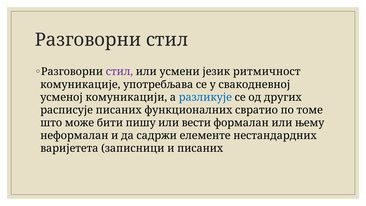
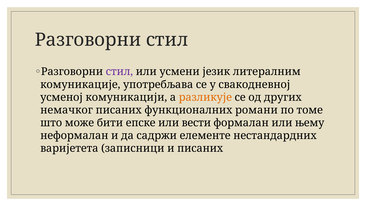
ритмичност: ритмичност -> литералним
разликује colour: blue -> orange
расписује: расписује -> немачког
свратио: свратио -> романи
пишу: пишу -> епске
